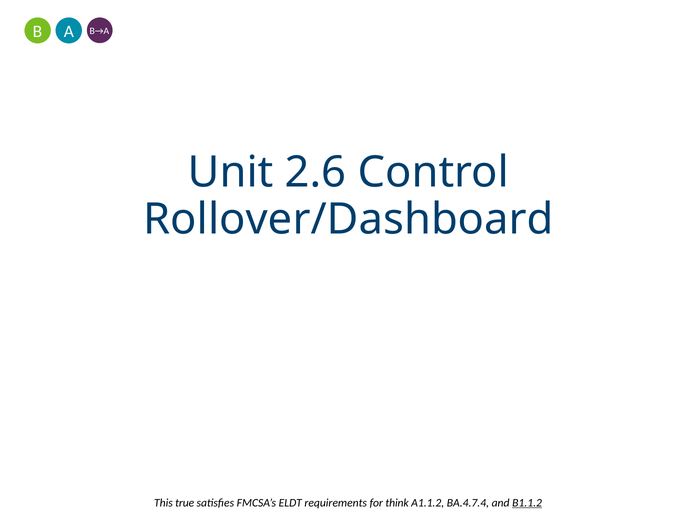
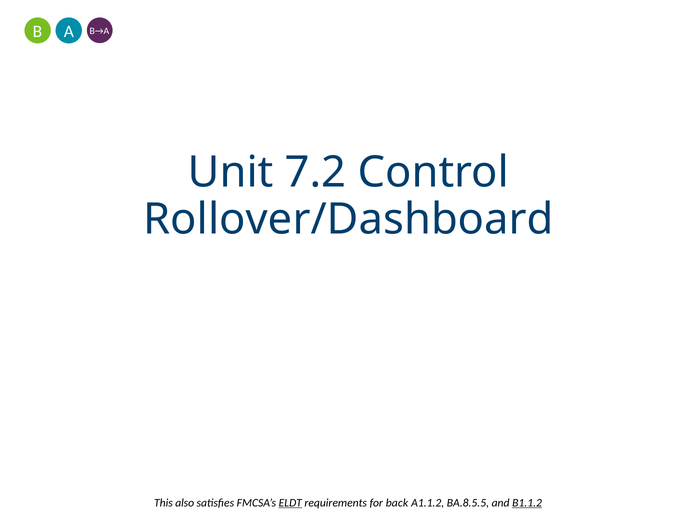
2.6: 2.6 -> 7.2
true: true -> also
ELDT underline: none -> present
think: think -> back
BA.4.7.4: BA.4.7.4 -> BA.8.5.5
